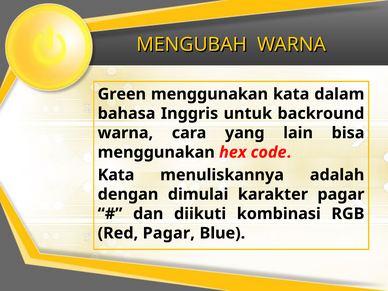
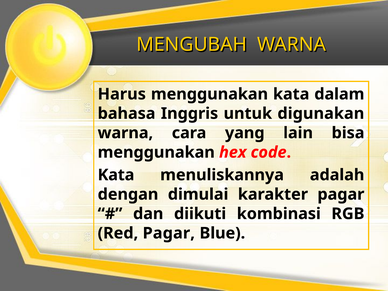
Green: Green -> Harus
backround: backround -> digunakan
